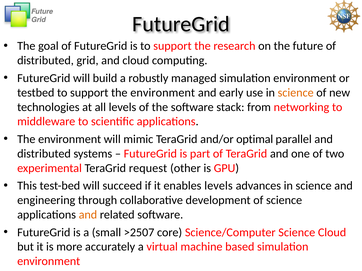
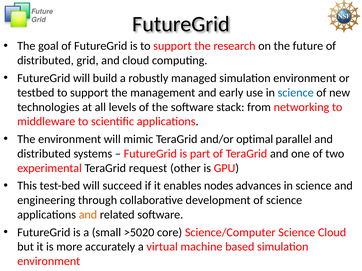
support the environment: environment -> management
science at (296, 93) colour: orange -> blue
enables levels: levels -> nodes
>2507: >2507 -> >5020
